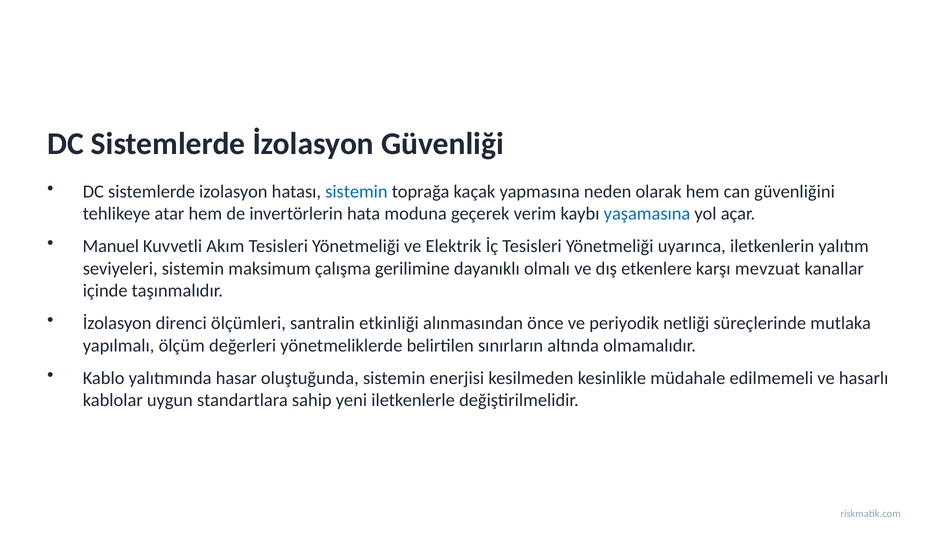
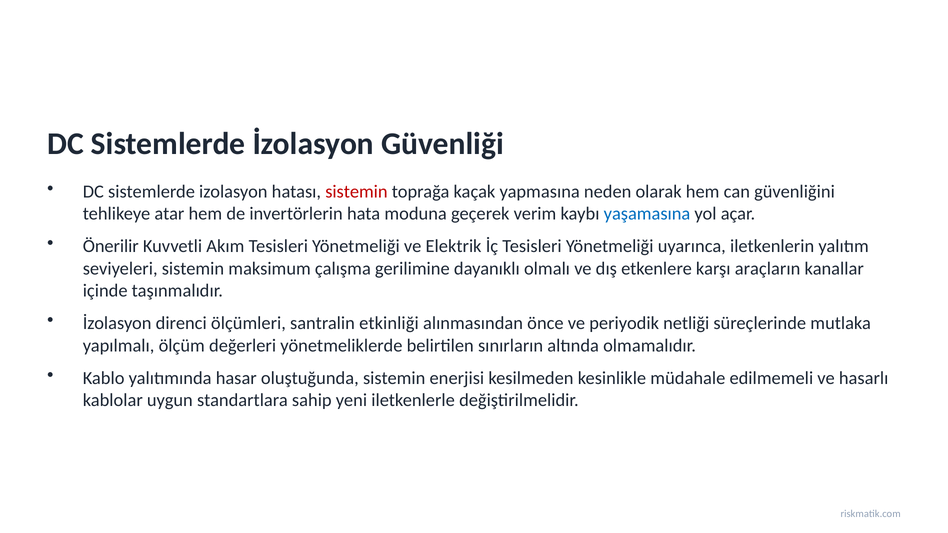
sistemin at (356, 192) colour: blue -> red
Manuel: Manuel -> Önerilir
mevzuat: mevzuat -> araçların
